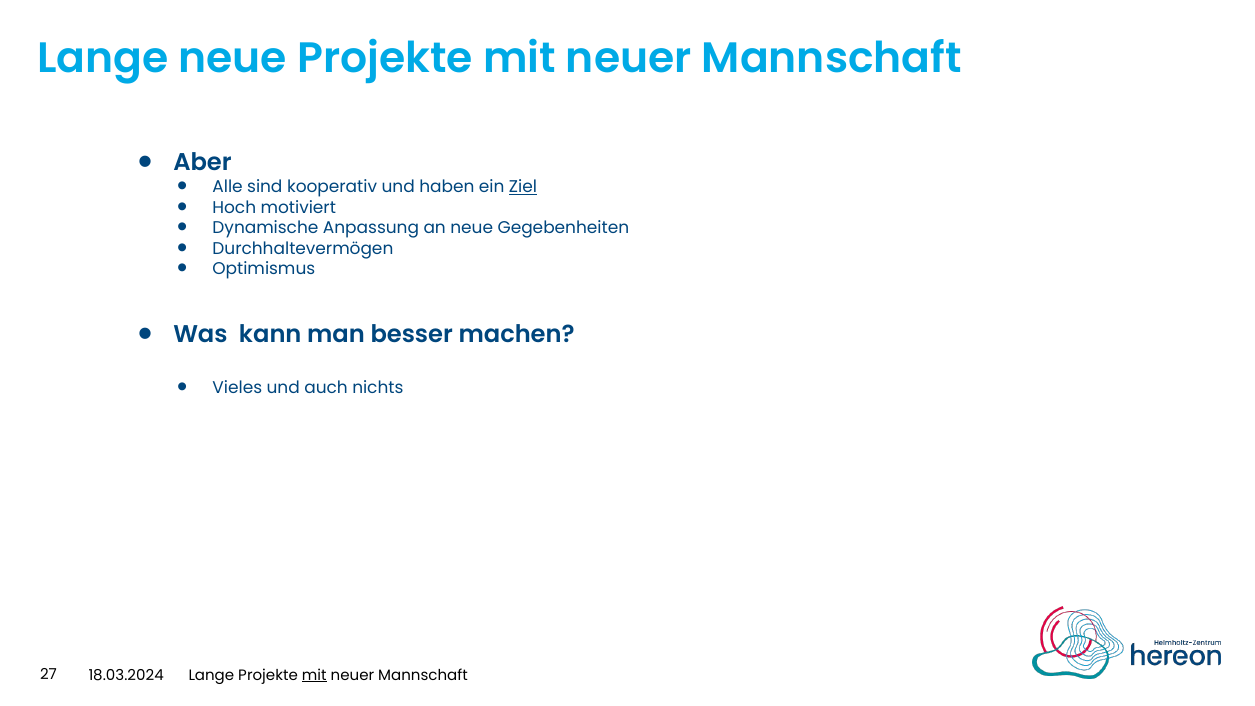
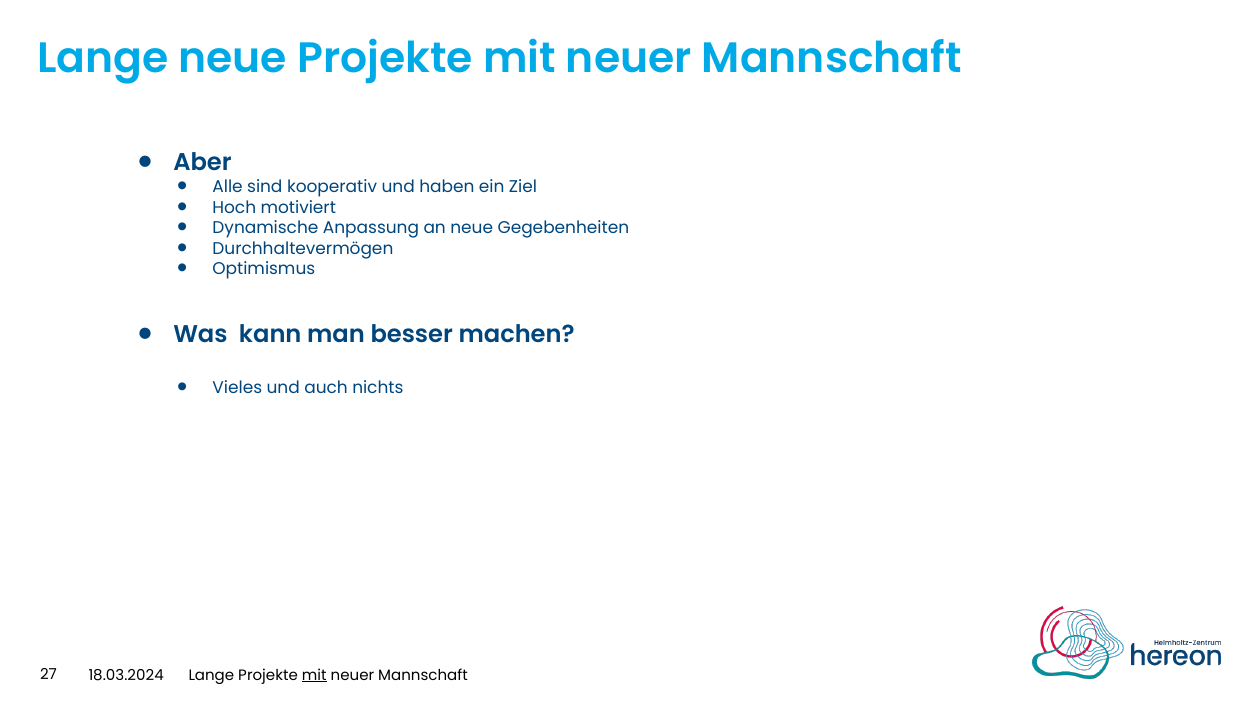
Ziel underline: present -> none
